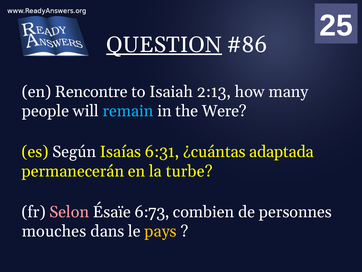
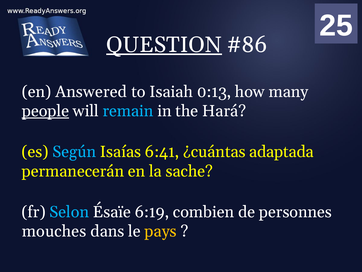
Rencontre: Rencontre -> Answered
2:13: 2:13 -> 0:13
people underline: none -> present
Were: Were -> Hará
Según colour: white -> light blue
6:31: 6:31 -> 6:41
turbe: turbe -> sache
Selon colour: pink -> light blue
6:73: 6:73 -> 6:19
